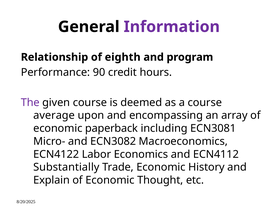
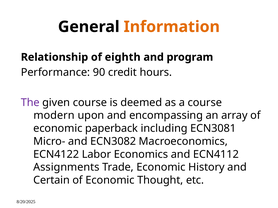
Information colour: purple -> orange
average: average -> modern
Substantially: Substantially -> Assignments
Explain: Explain -> Certain
